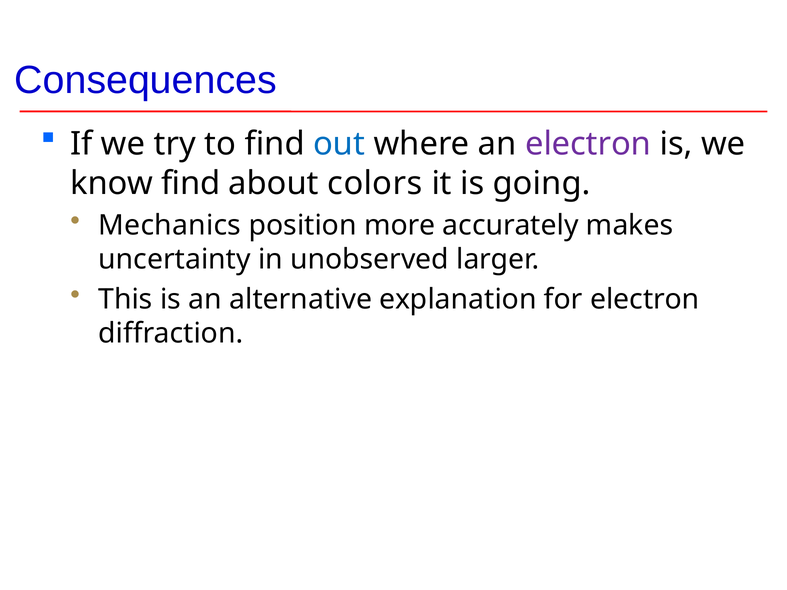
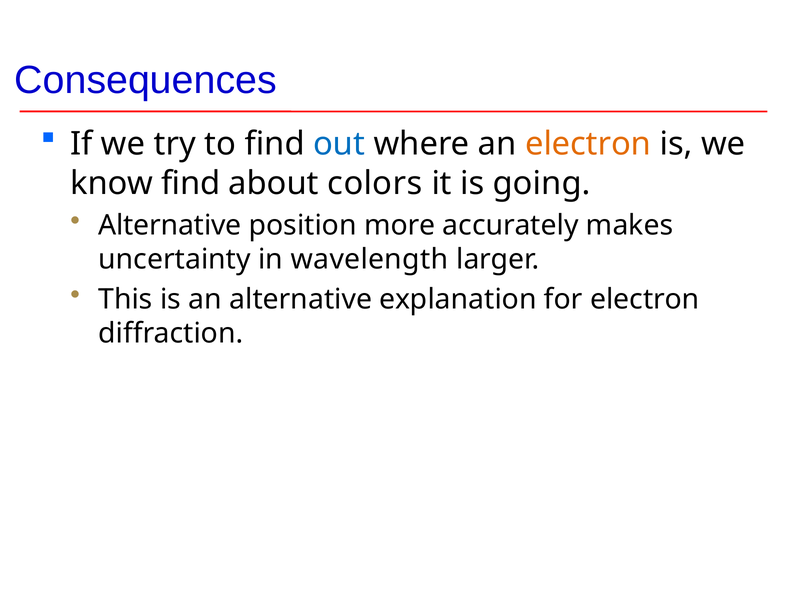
electron at (588, 144) colour: purple -> orange
Mechanics at (170, 225): Mechanics -> Alternative
unobserved: unobserved -> wavelength
